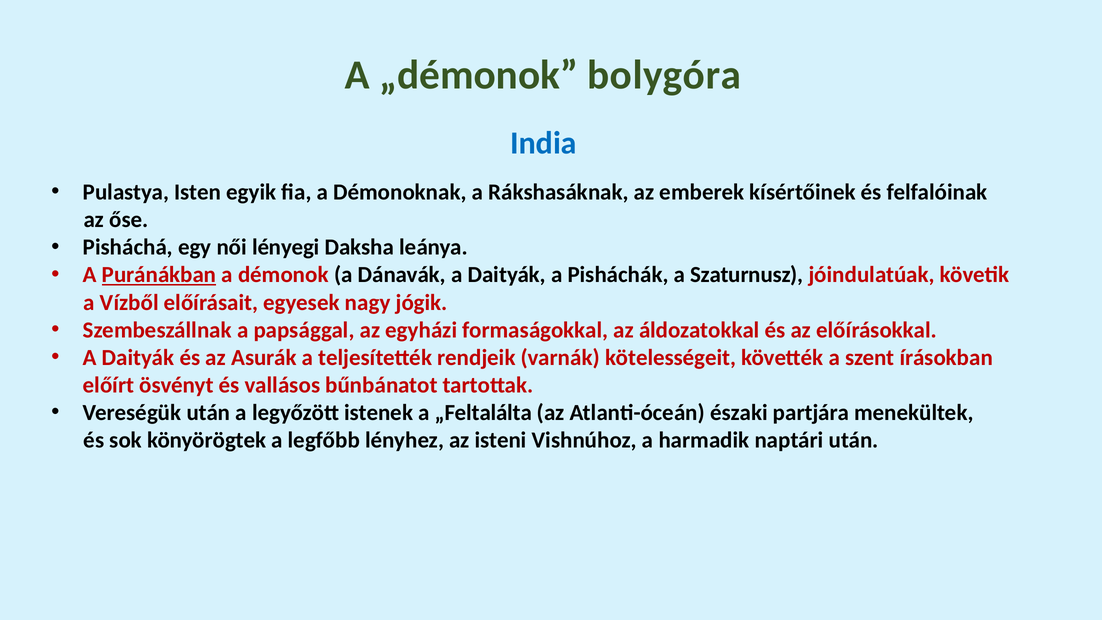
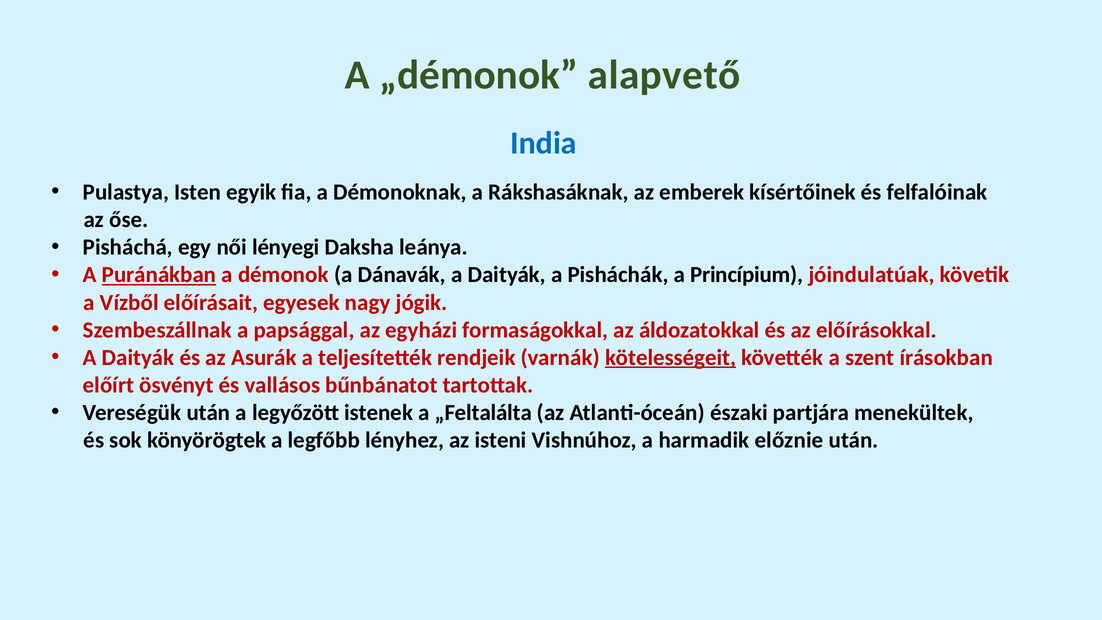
bolygóra: bolygóra -> alapvető
Szaturnusz: Szaturnusz -> Princípium
kötelességeit underline: none -> present
naptári: naptári -> előznie
